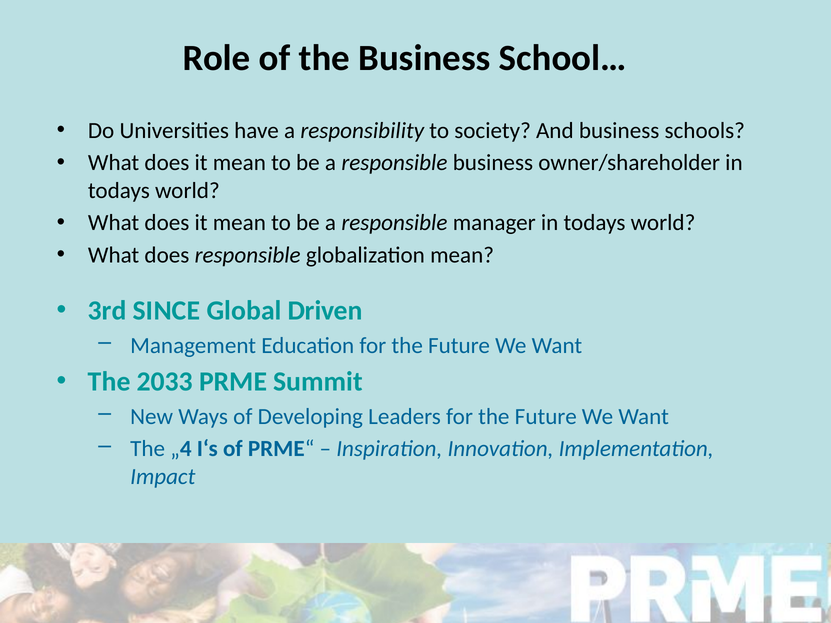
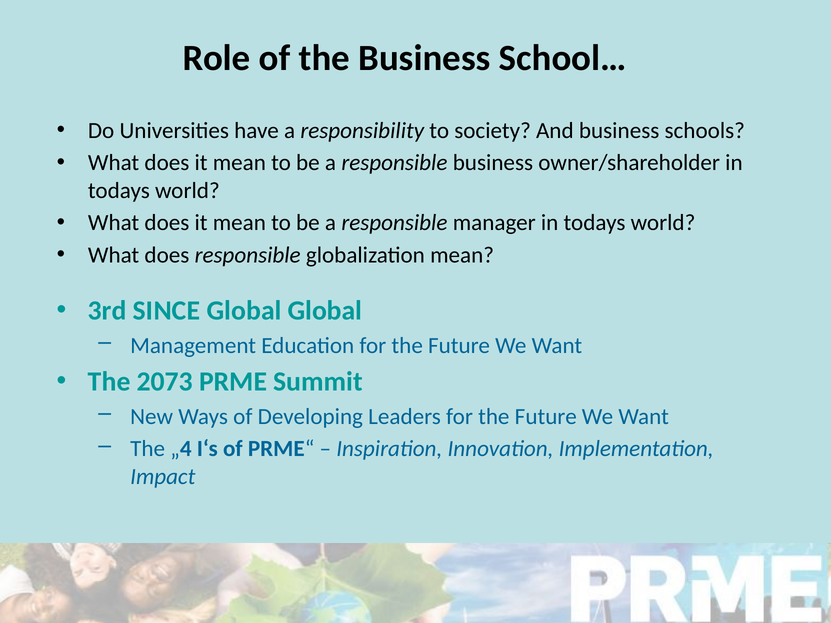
Global Driven: Driven -> Global
2033: 2033 -> 2073
